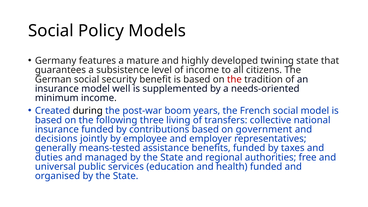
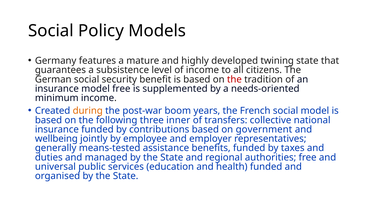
model well: well -> free
during colour: black -> orange
living: living -> inner
decisions: decisions -> wellbeing
